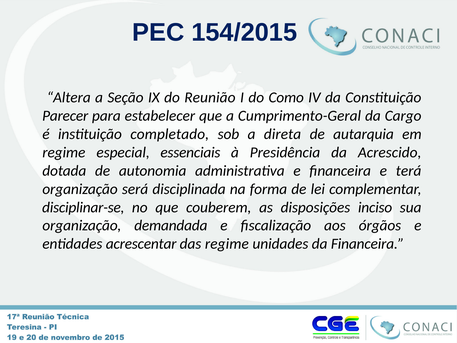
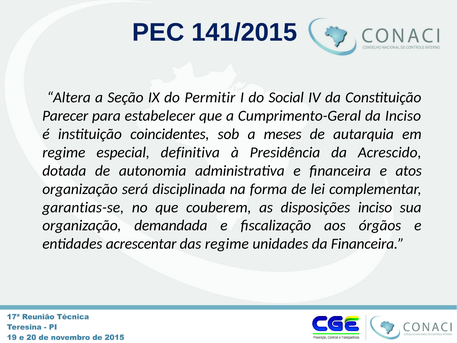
154/2015: 154/2015 -> 141/2015
Reunião: Reunião -> Permitir
Como: Como -> Social
da Cargo: Cargo -> Inciso
completado: completado -> coincidentes
direta: direta -> meses
essenciais: essenciais -> definitiva
terá: terá -> atos
disciplinar-se: disciplinar-se -> garantias-se
